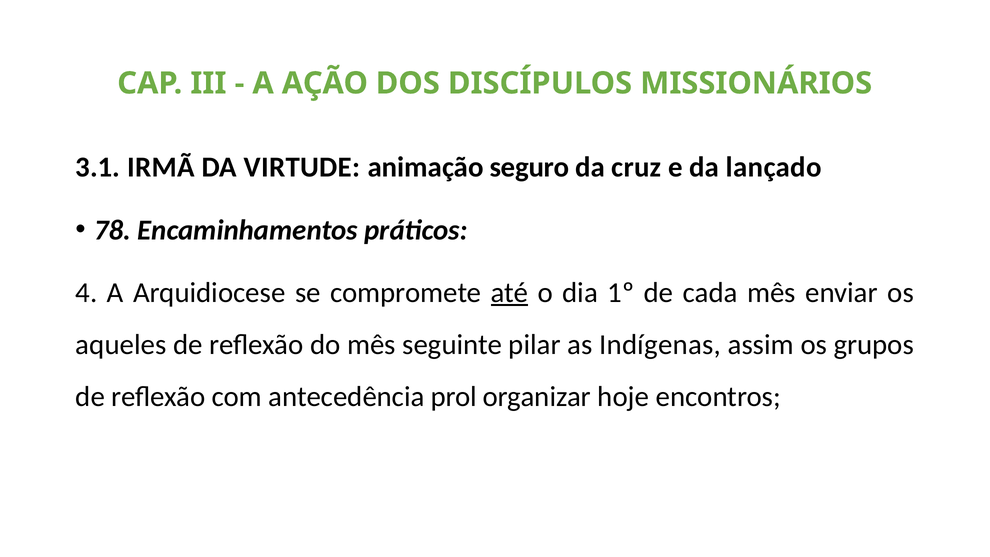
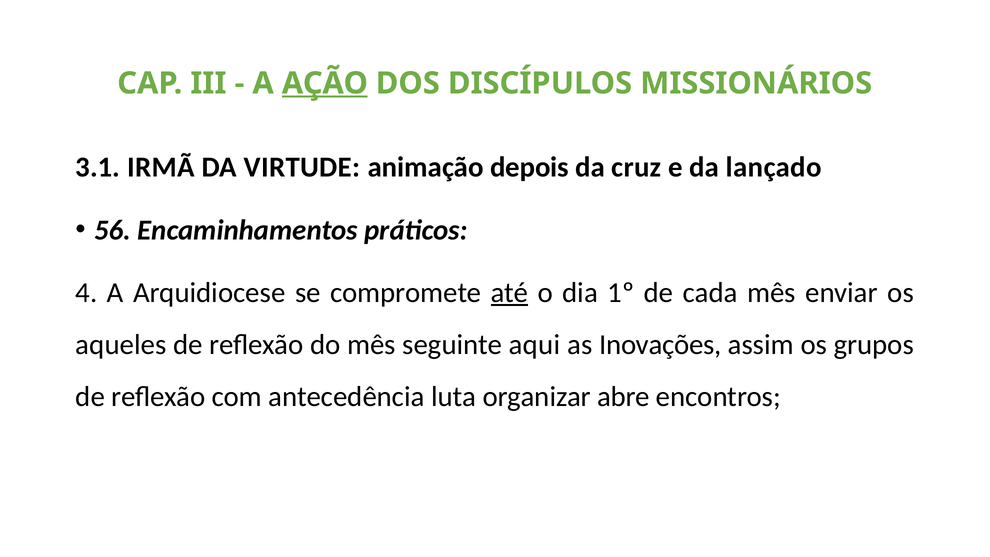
AÇÃO underline: none -> present
seguro: seguro -> depois
78: 78 -> 56
pilar: pilar -> aqui
Indígenas: Indígenas -> Inovações
prol: prol -> luta
hoje: hoje -> abre
